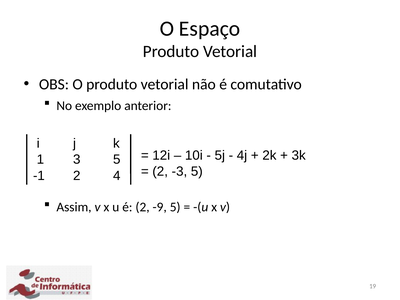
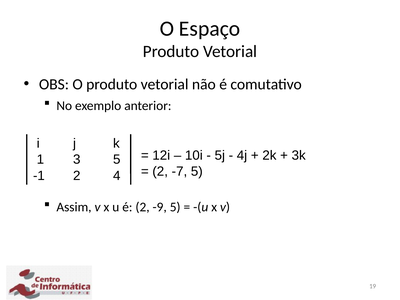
-3: -3 -> -7
